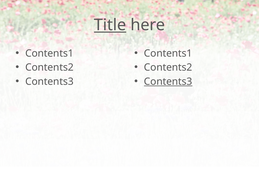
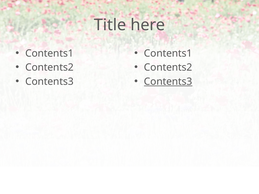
Title underline: present -> none
